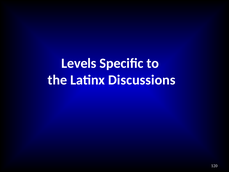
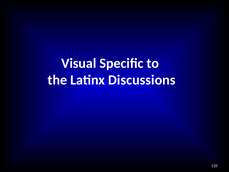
Levels: Levels -> Visual
